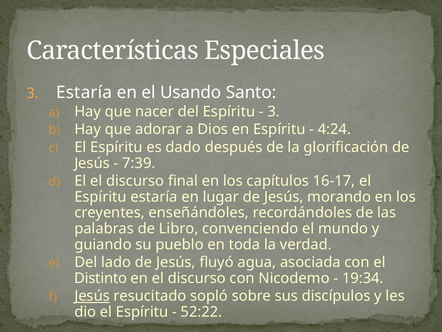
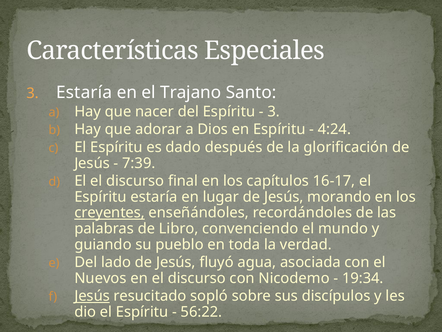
Usando: Usando -> Trajano
creyentes underline: none -> present
Distinto: Distinto -> Nuevos
52:22: 52:22 -> 56:22
